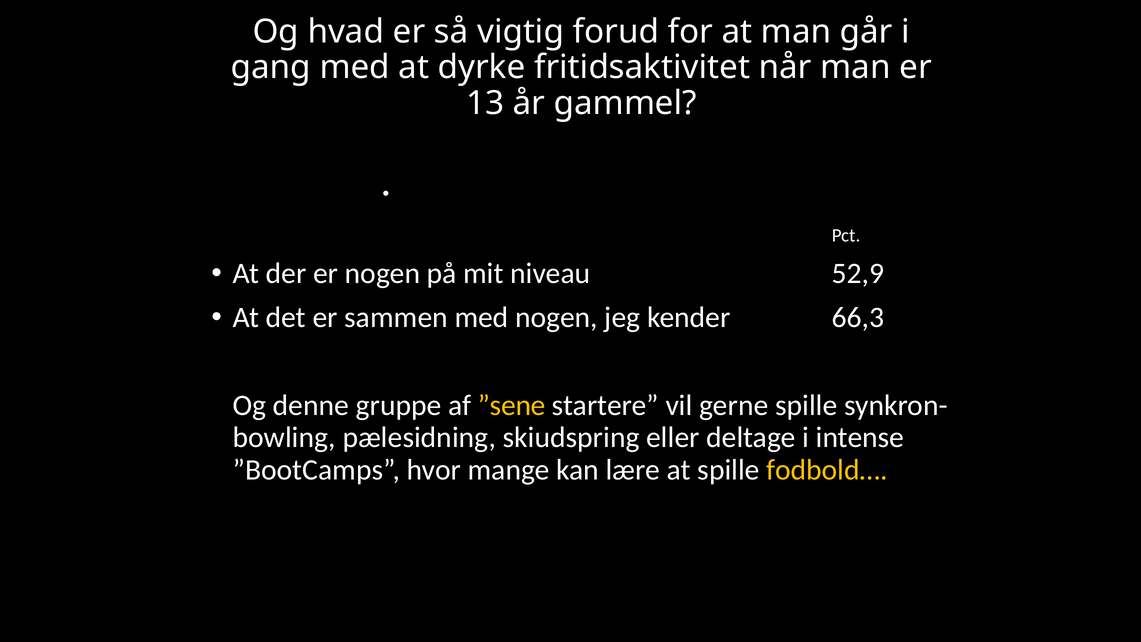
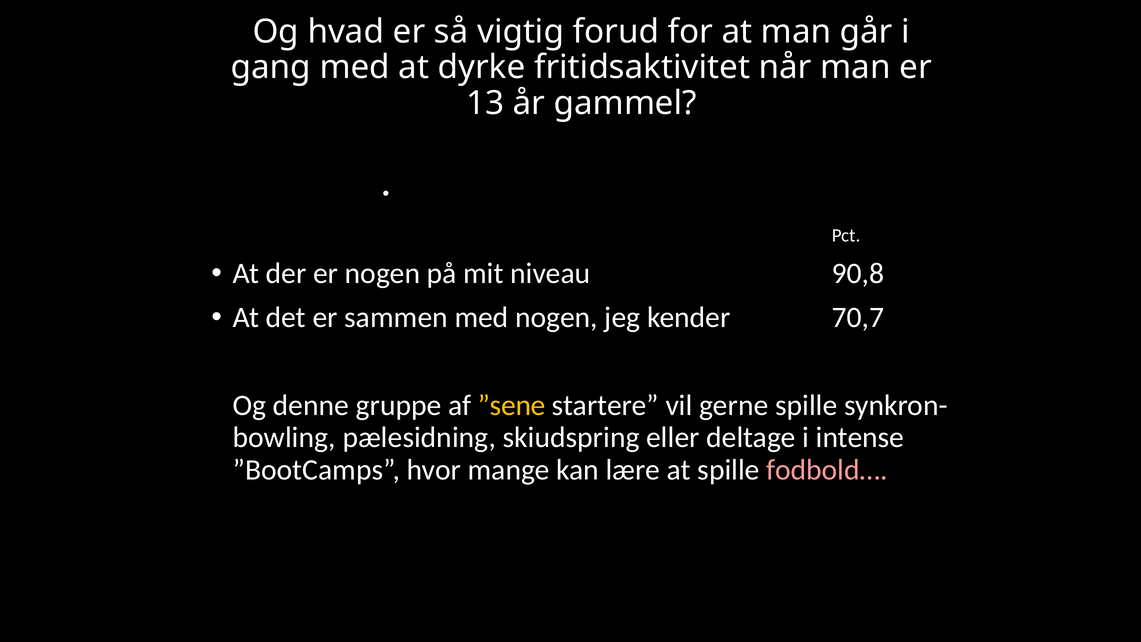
52,9: 52,9 -> 90,8
66,3: 66,3 -> 70,7
fodbold… colour: yellow -> pink
